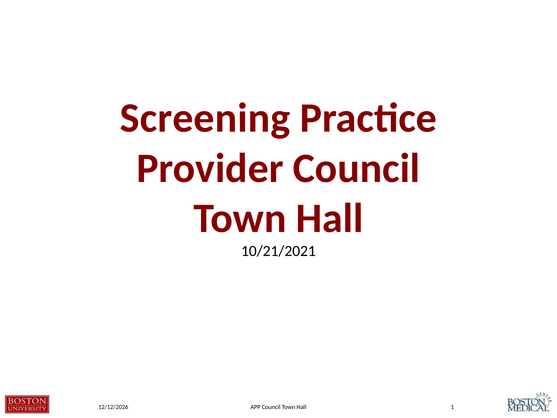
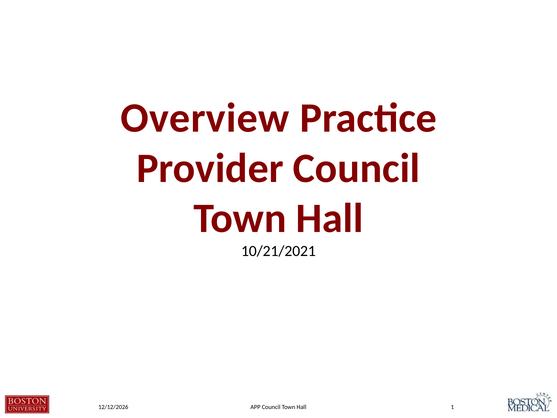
Screening: Screening -> Overview
